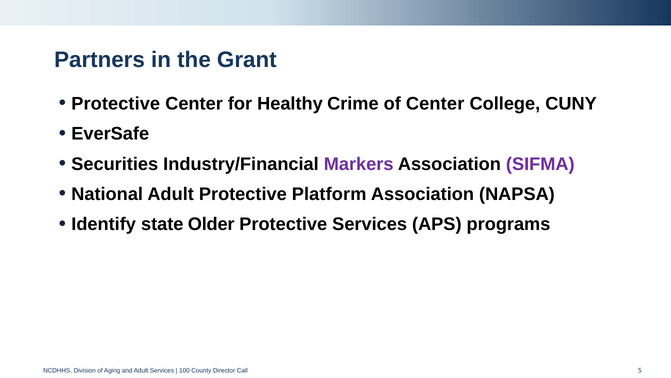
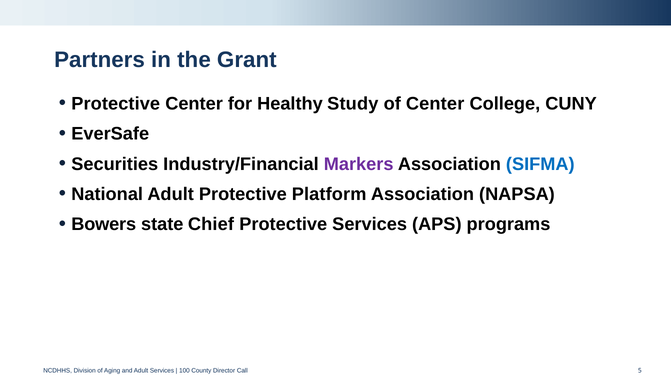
Crime: Crime -> Study
SIFMA colour: purple -> blue
Identify: Identify -> Bowers
Older: Older -> Chief
